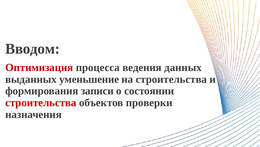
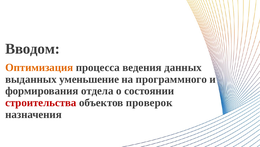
Оптимизация colour: red -> orange
на строительства: строительства -> программного
записи: записи -> отдела
проверки: проверки -> проверок
